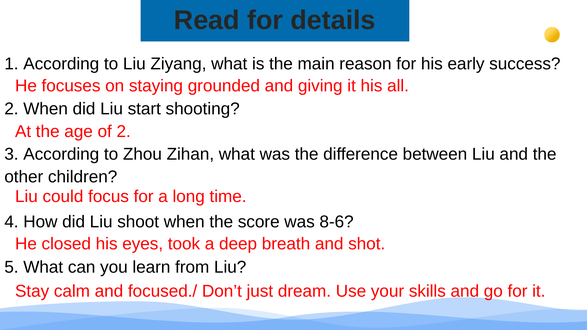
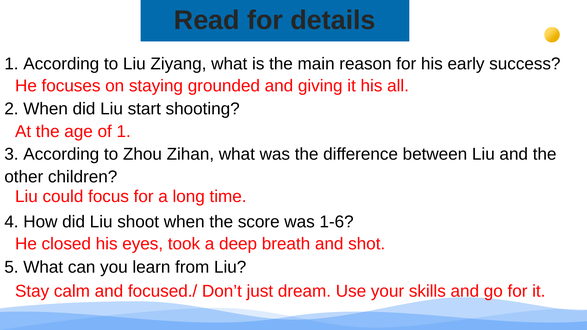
of 2: 2 -> 1
8-6: 8-6 -> 1-6
